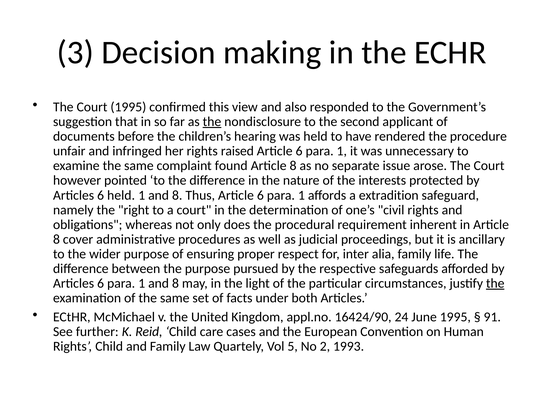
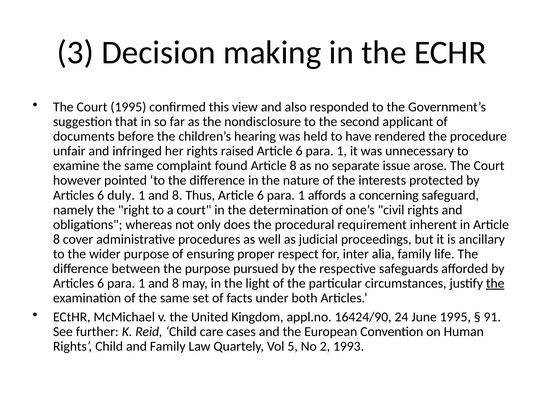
the at (212, 122) underline: present -> none
6 held: held -> duly
extradition: extradition -> concerning
